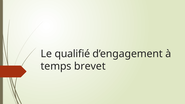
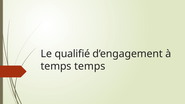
temps brevet: brevet -> temps
